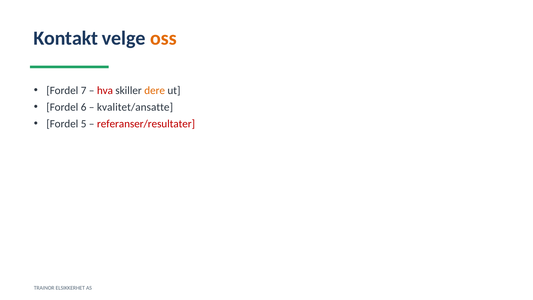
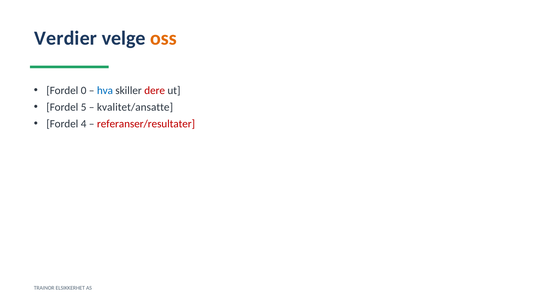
Kontakt: Kontakt -> Verdier
7: 7 -> 0
hva colour: red -> blue
dere colour: orange -> red
6: 6 -> 5
5: 5 -> 4
